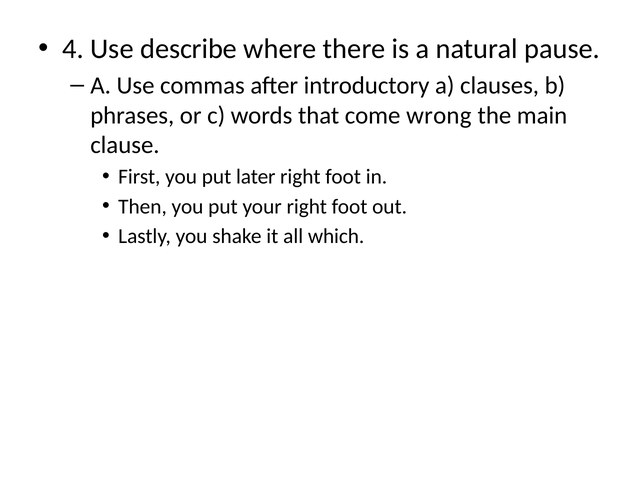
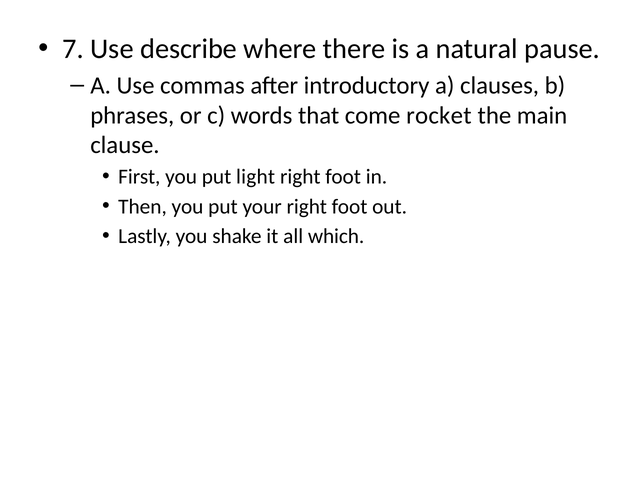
4: 4 -> 7
wrong: wrong -> rocket
later: later -> light
